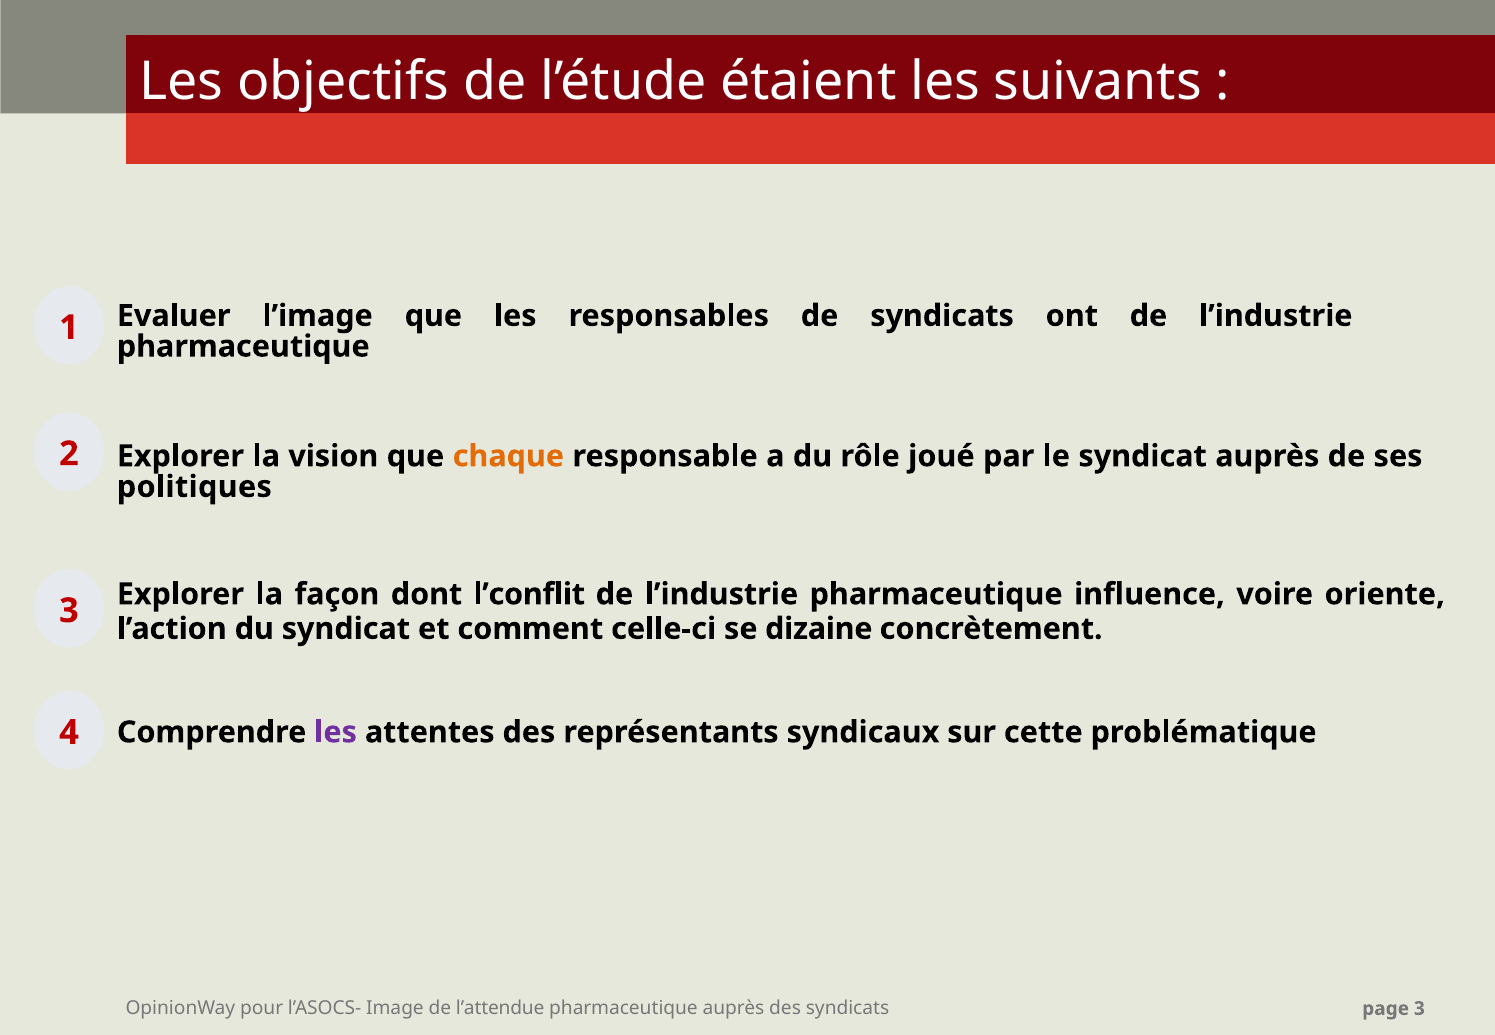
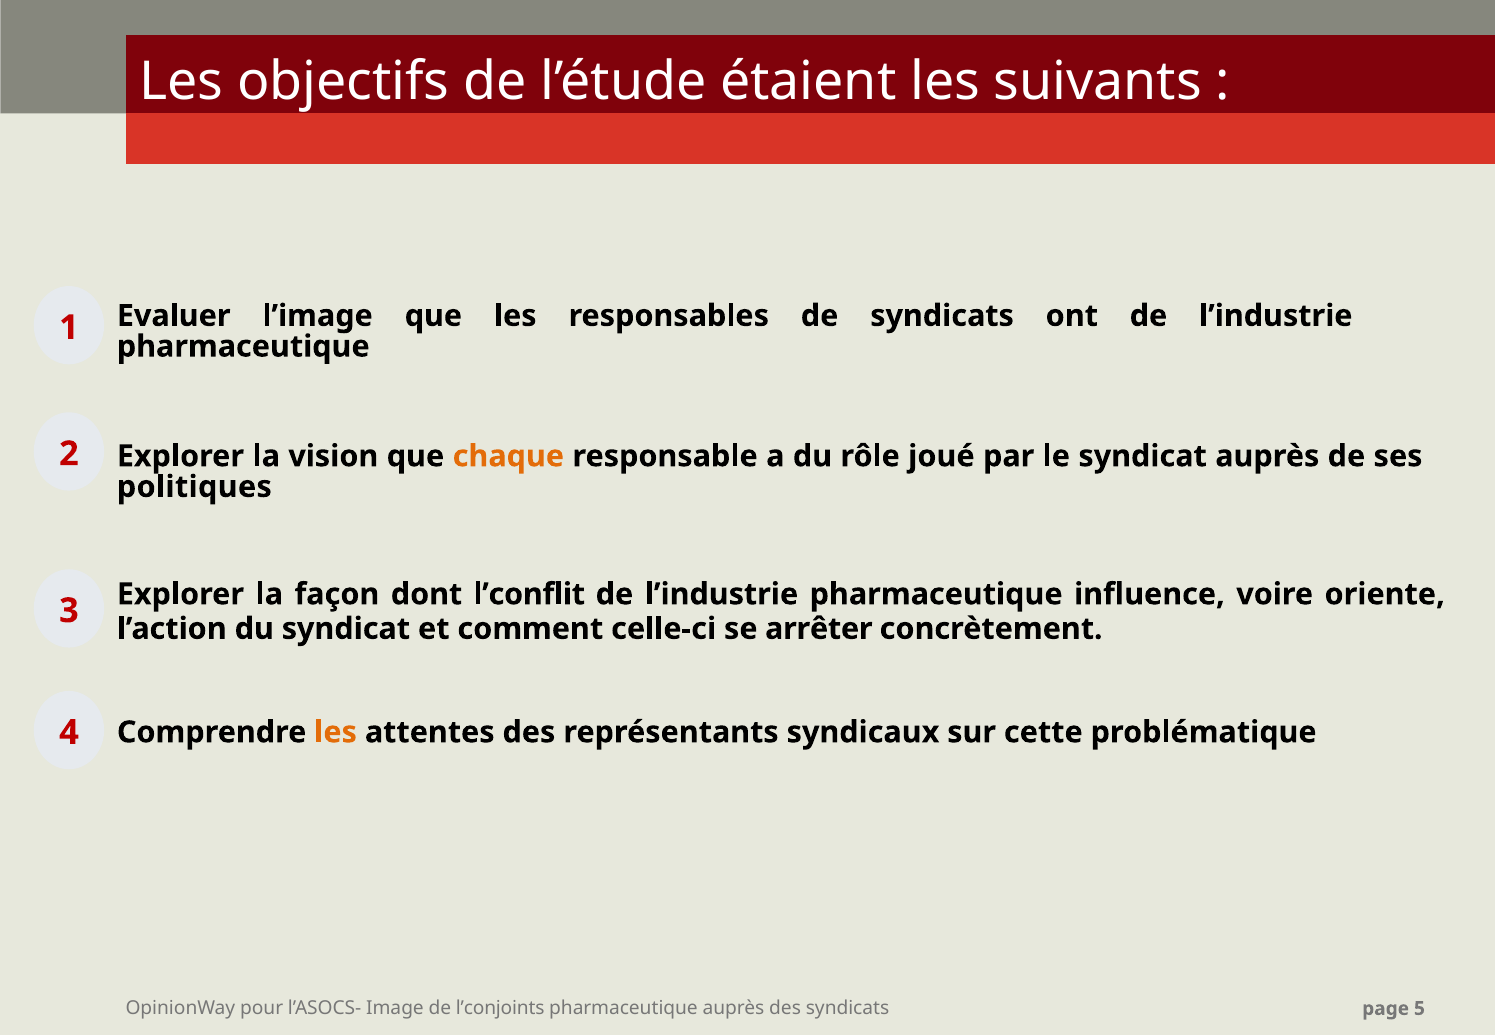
dizaine: dizaine -> arrêter
les at (336, 732) colour: purple -> orange
l’attendue: l’attendue -> l’conjoints
3 at (1419, 1009): 3 -> 5
